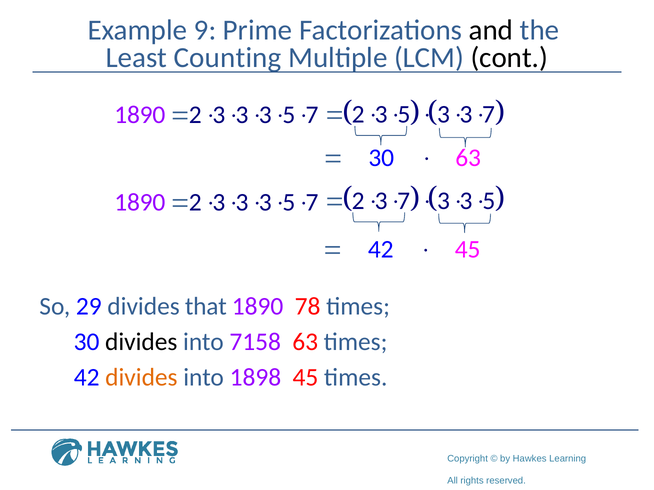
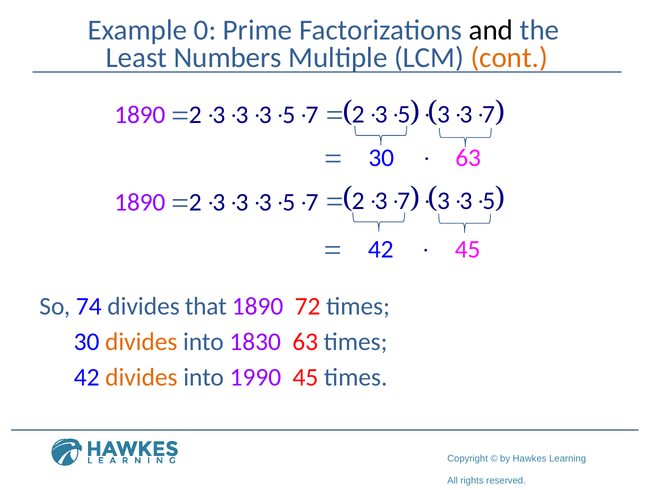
9: 9 -> 0
Counting: Counting -> Numbers
cont colour: black -> orange
29: 29 -> 74
78: 78 -> 72
divides at (141, 342) colour: black -> orange
7158: 7158 -> 1830
1898: 1898 -> 1990
